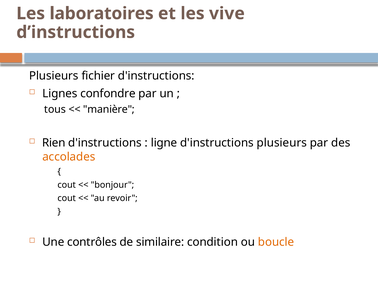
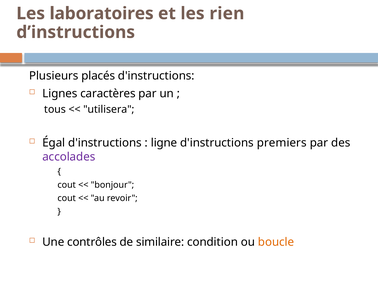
vive: vive -> rien
fichier: fichier -> placés
confondre: confondre -> caractères
manière: manière -> utilisera
Rien: Rien -> Égal
d'instructions plusieurs: plusieurs -> premiers
accolades colour: orange -> purple
